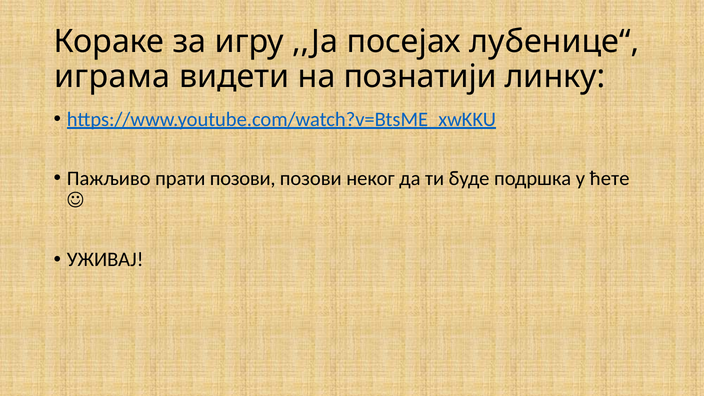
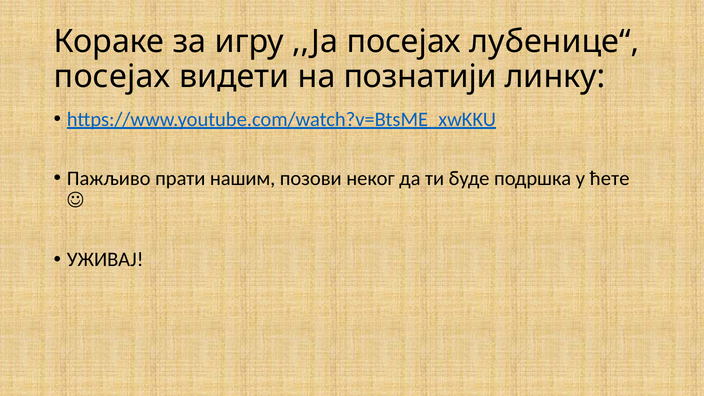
играма at (112, 77): играма -> посејах
прати позови: позови -> нашим
